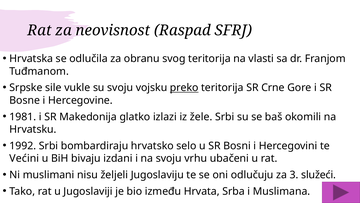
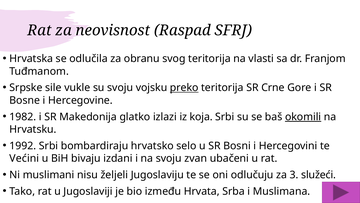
1981: 1981 -> 1982
žele: žele -> koja
okomili underline: none -> present
vrhu: vrhu -> zvan
